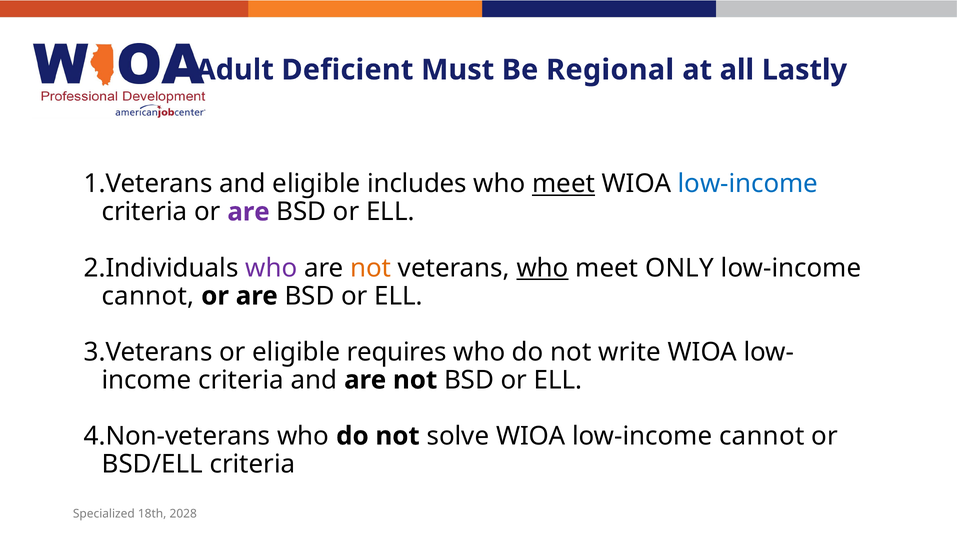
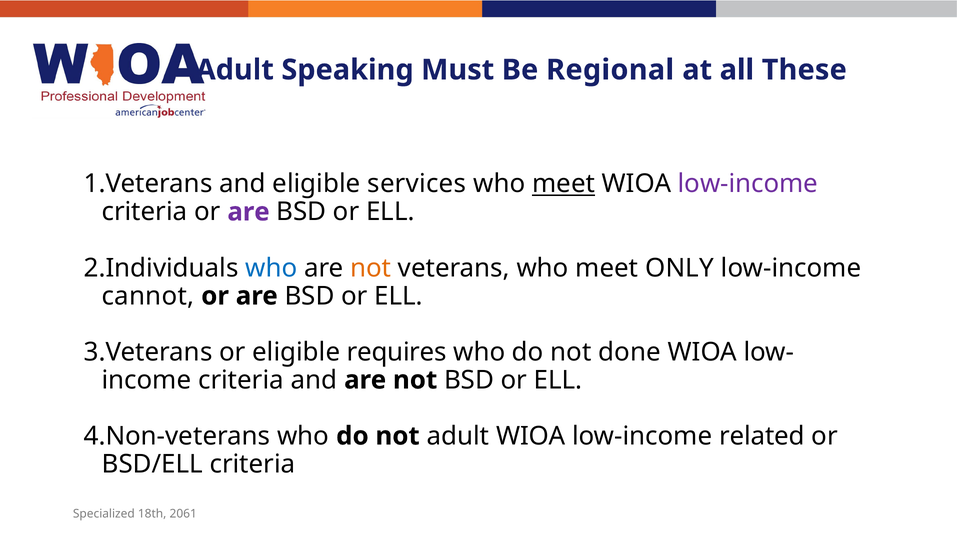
Deficient: Deficient -> Speaking
Lastly: Lastly -> These
includes: includes -> services
low-income at (748, 184) colour: blue -> purple
who at (271, 268) colour: purple -> blue
who at (543, 268) underline: present -> none
write: write -> done
not solve: solve -> adult
WIOA low-income cannot: cannot -> related
2028: 2028 -> 2061
